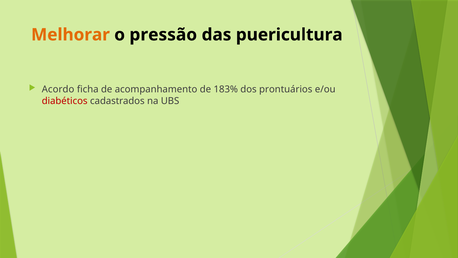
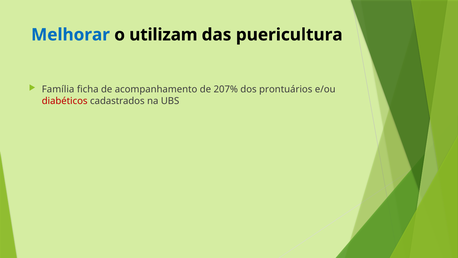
Melhorar colour: orange -> blue
pressão: pressão -> utilizam
Acordo: Acordo -> Família
183%: 183% -> 207%
